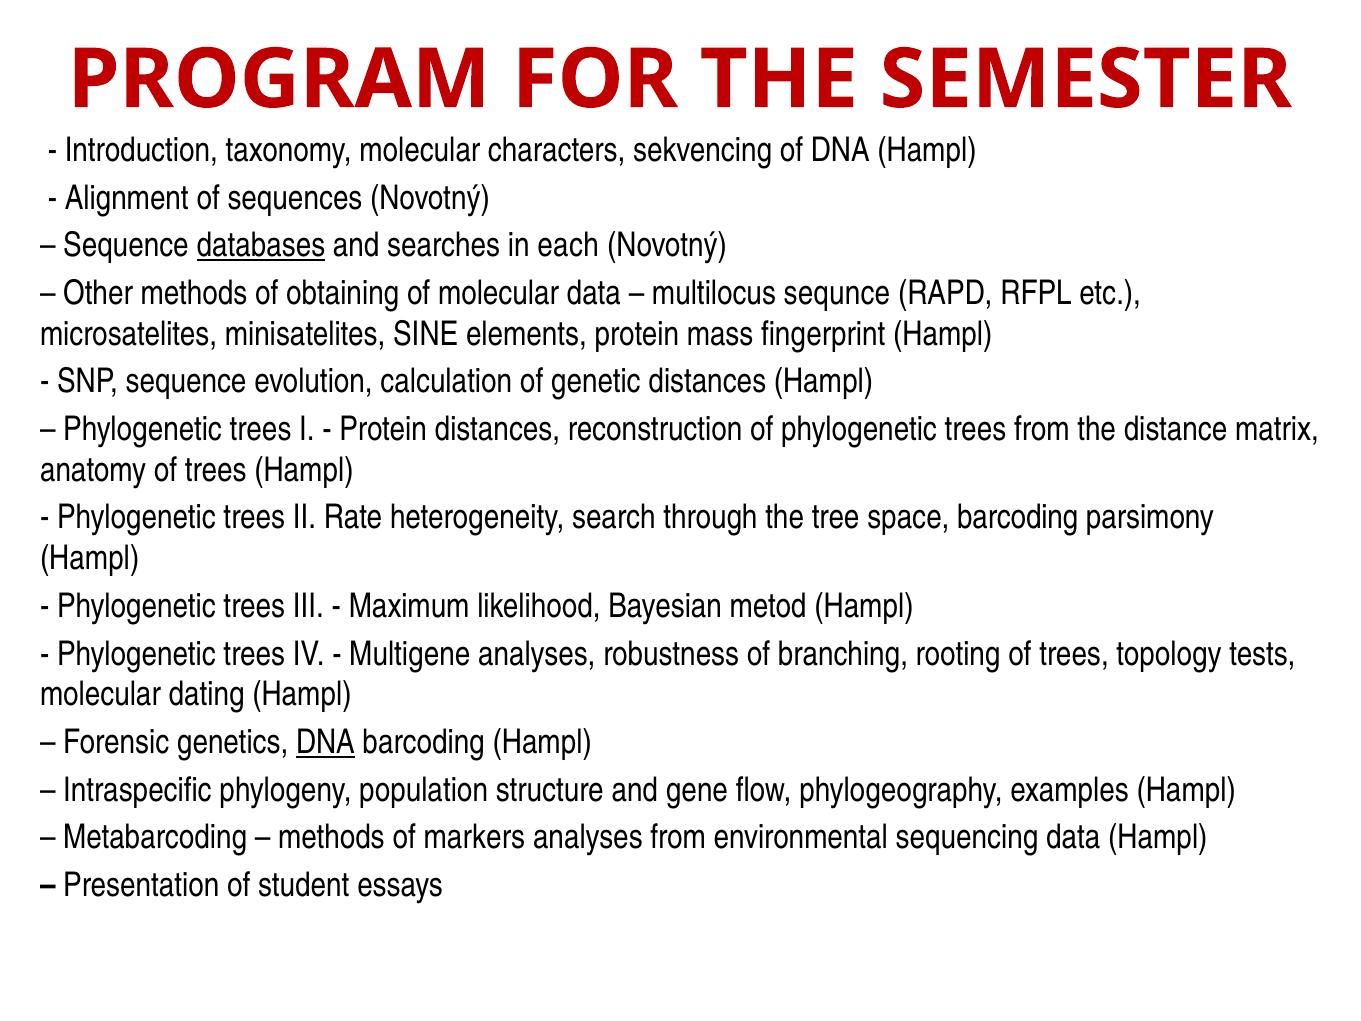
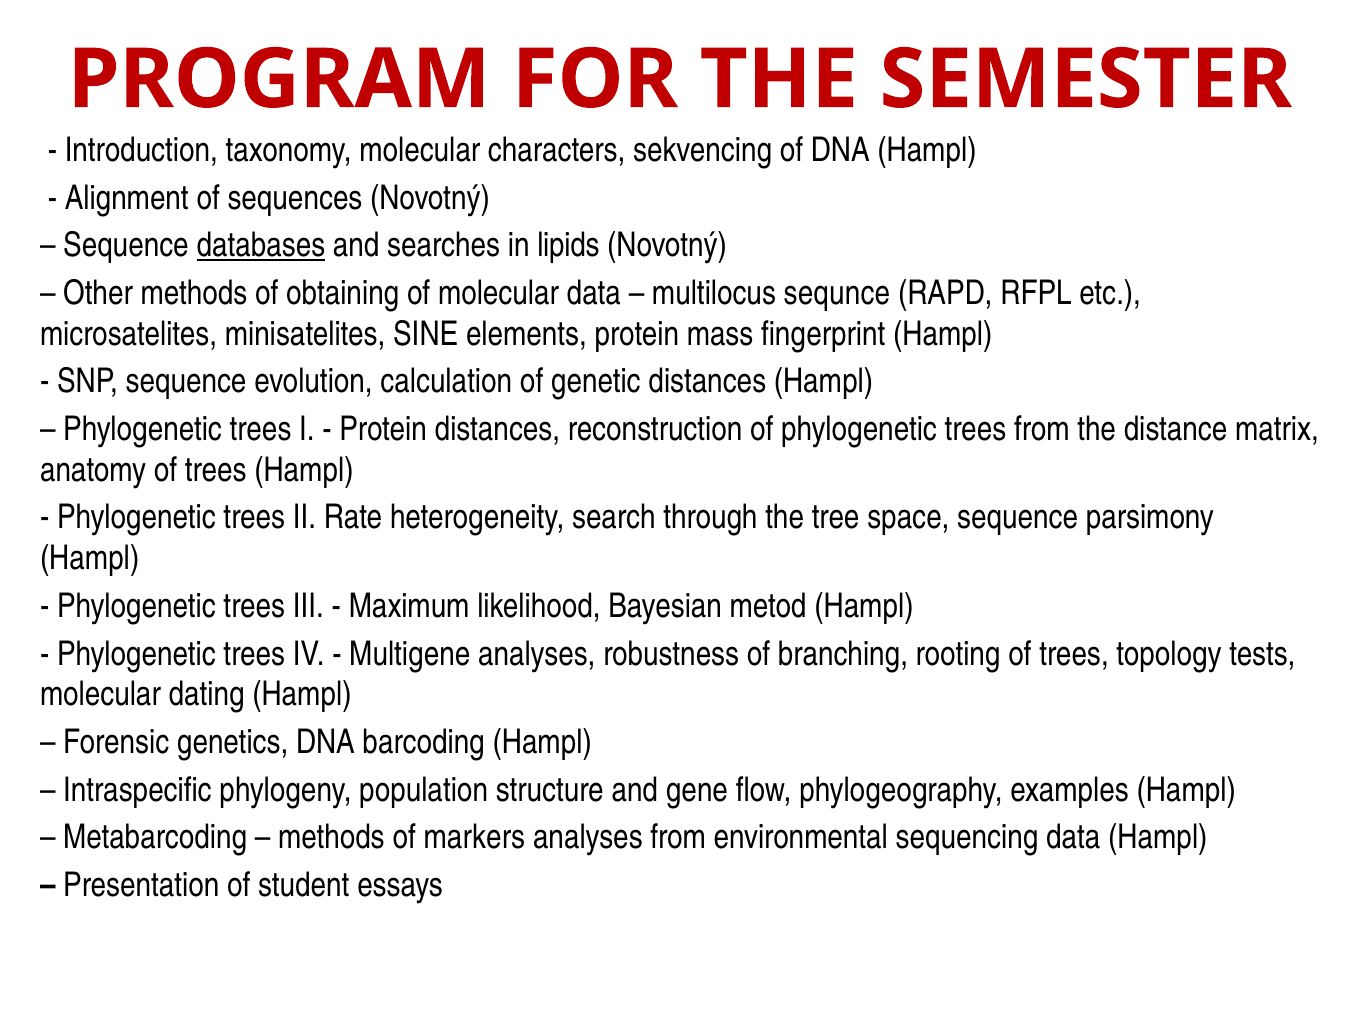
each: each -> lipids
space barcoding: barcoding -> sequence
DNA at (325, 742) underline: present -> none
